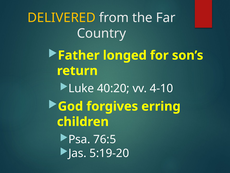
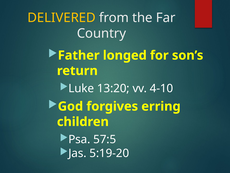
40:20: 40:20 -> 13:20
76:5: 76:5 -> 57:5
